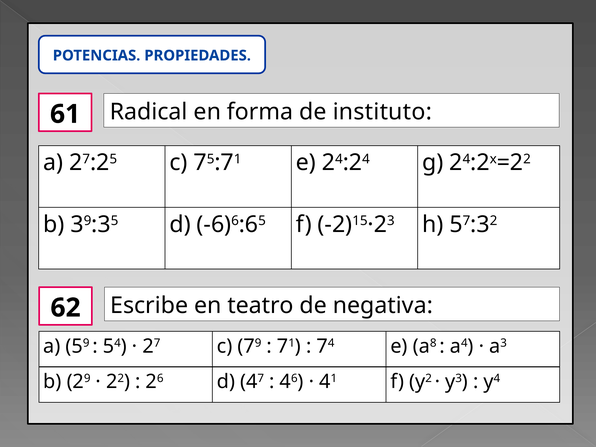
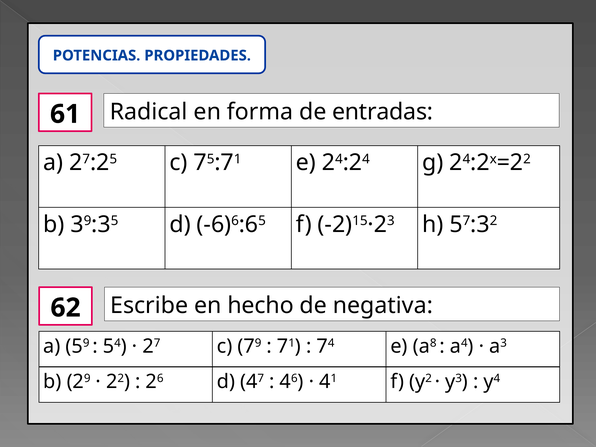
instituto: instituto -> entradas
teatro: teatro -> hecho
